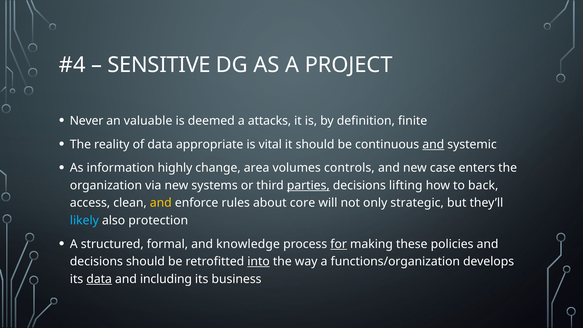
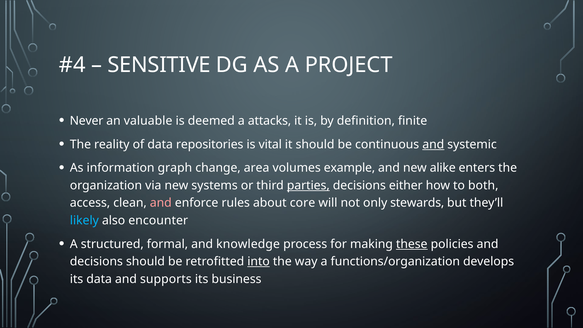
appropriate: appropriate -> repositories
highly: highly -> graph
controls: controls -> example
case: case -> alike
lifting: lifting -> either
back: back -> both
and at (161, 203) colour: yellow -> pink
strategic: strategic -> stewards
protection: protection -> encounter
for underline: present -> none
these underline: none -> present
data at (99, 279) underline: present -> none
including: including -> supports
